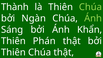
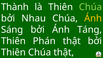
Ngàn: Ngàn -> Nhau
Ánh at (93, 18) colour: light green -> yellow
Khẩn: Khẩn -> Táng
